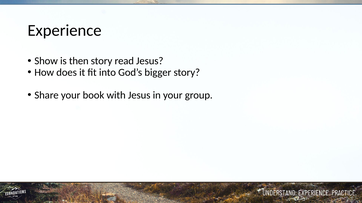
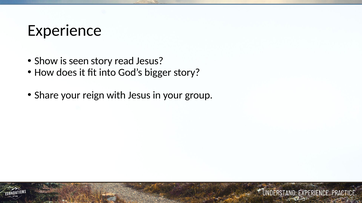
then: then -> seen
book: book -> reign
